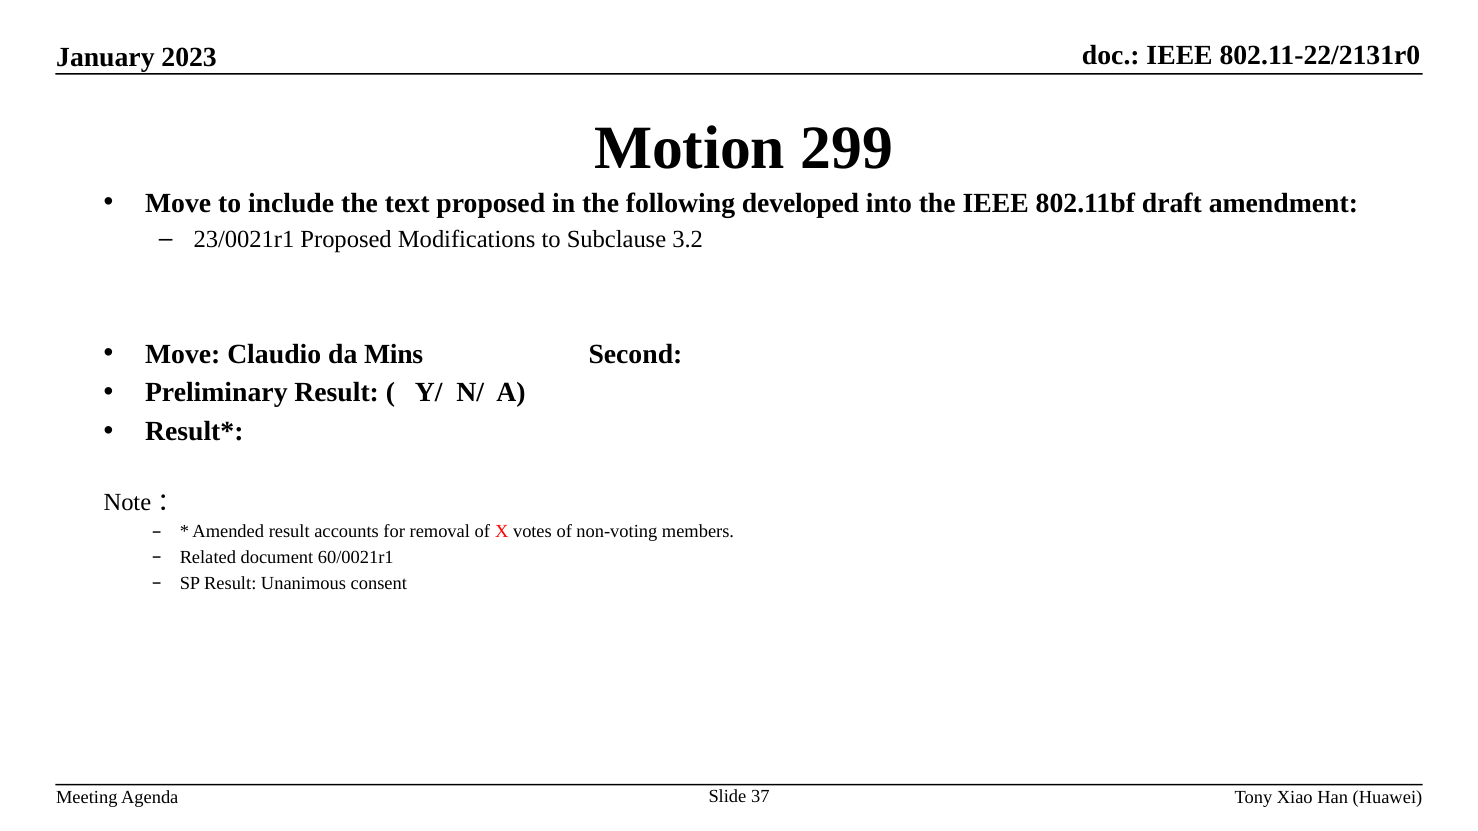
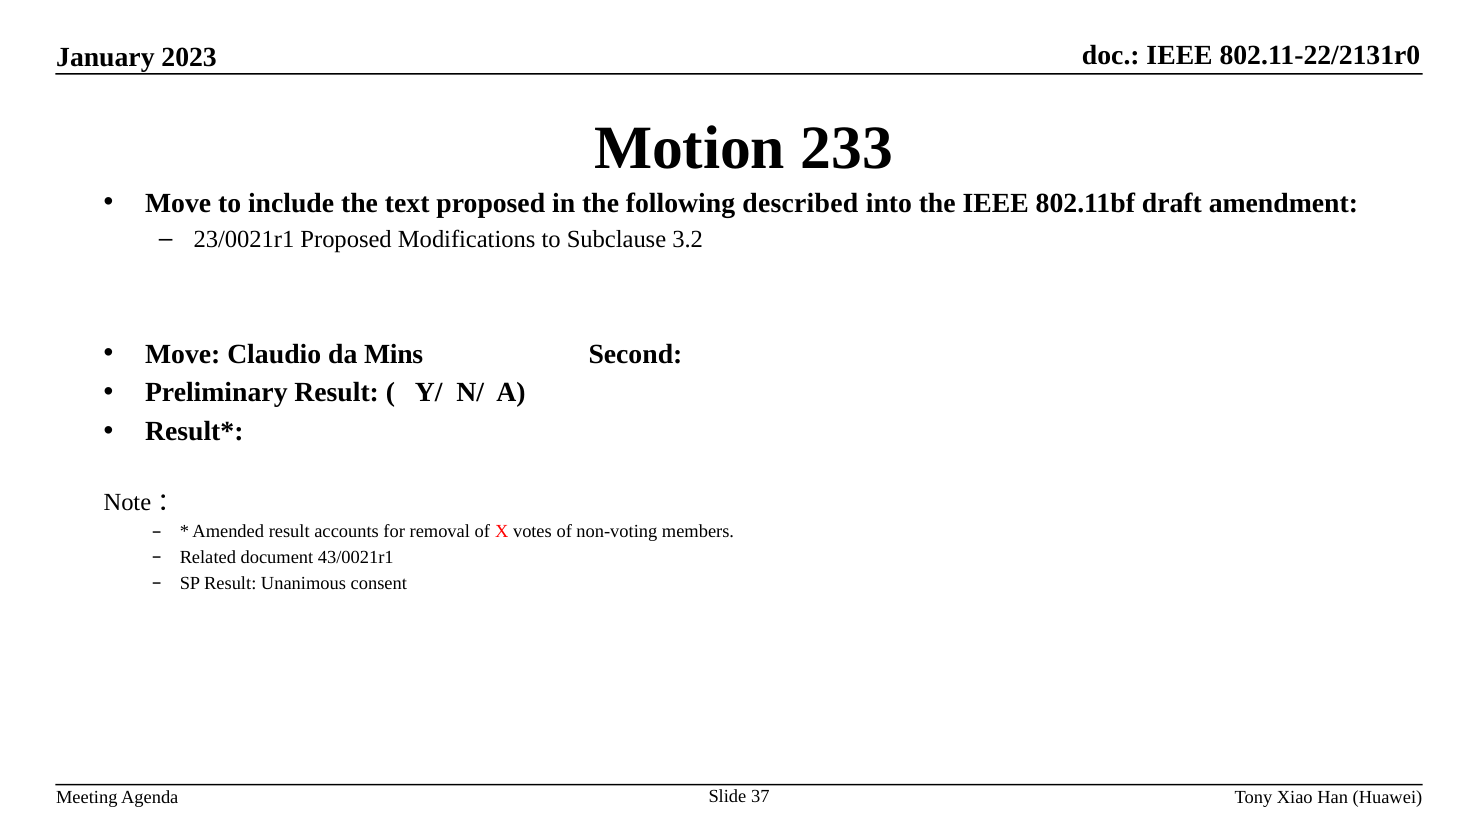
299: 299 -> 233
developed: developed -> described
60/0021r1: 60/0021r1 -> 43/0021r1
